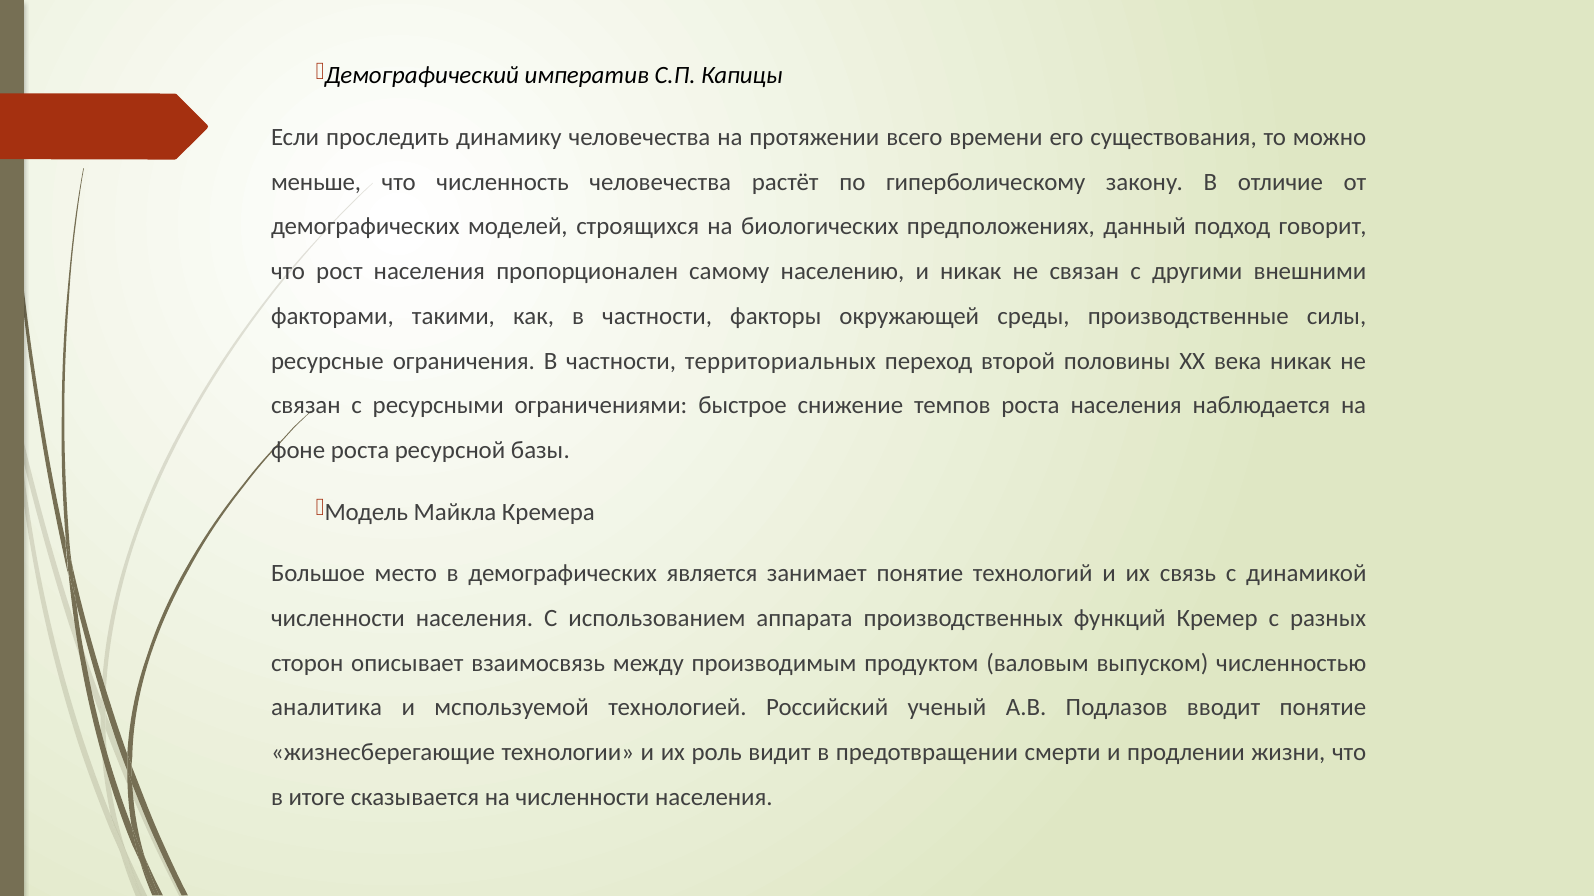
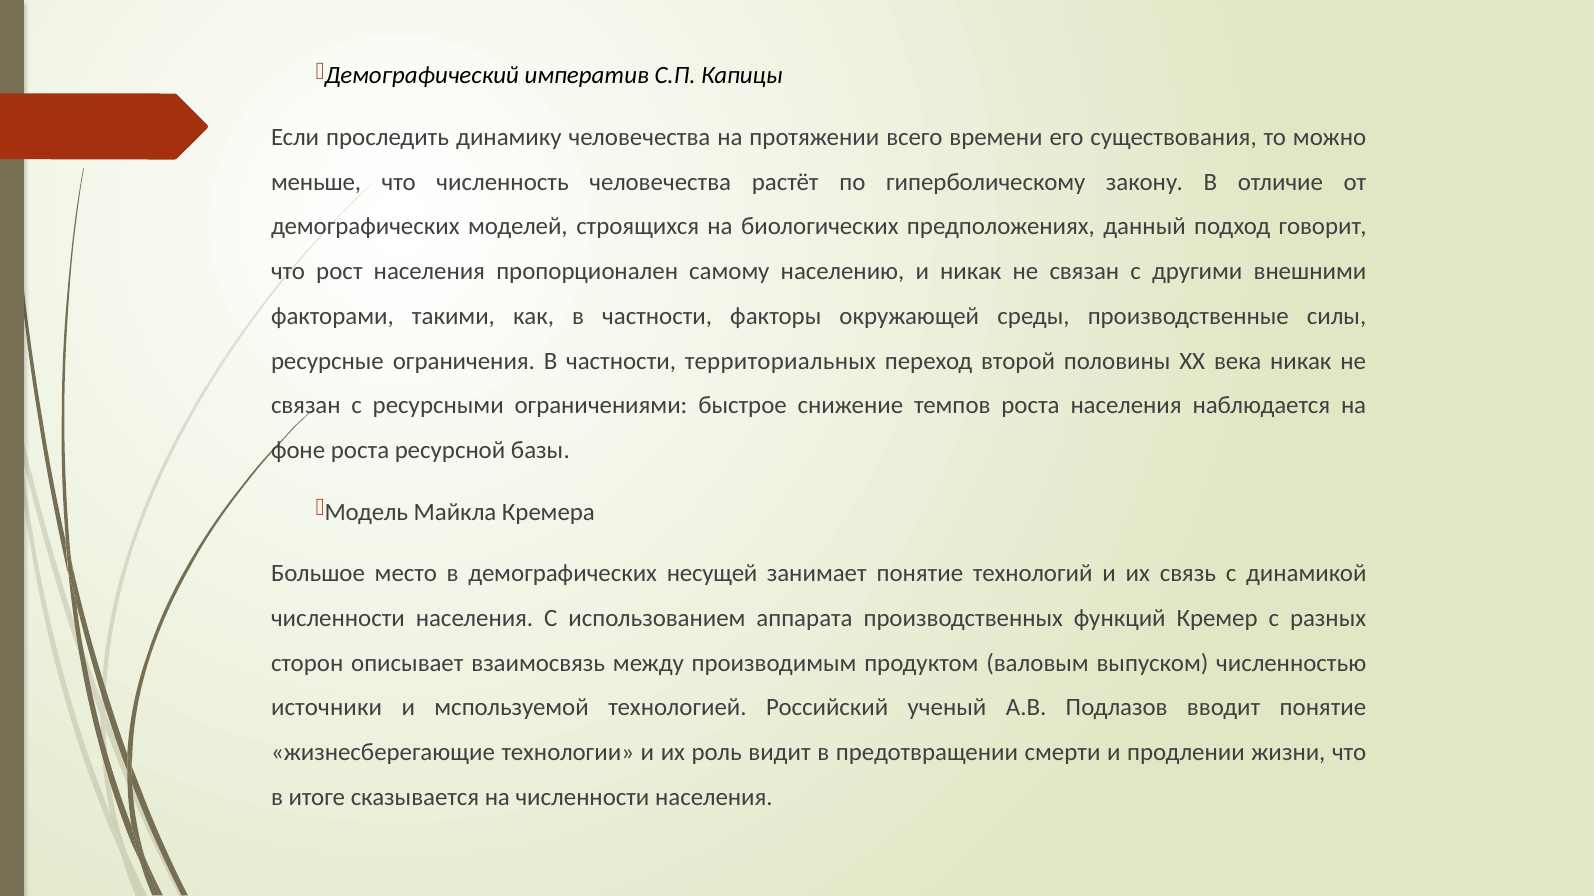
является: является -> несущей
аналитика: аналитика -> источники
